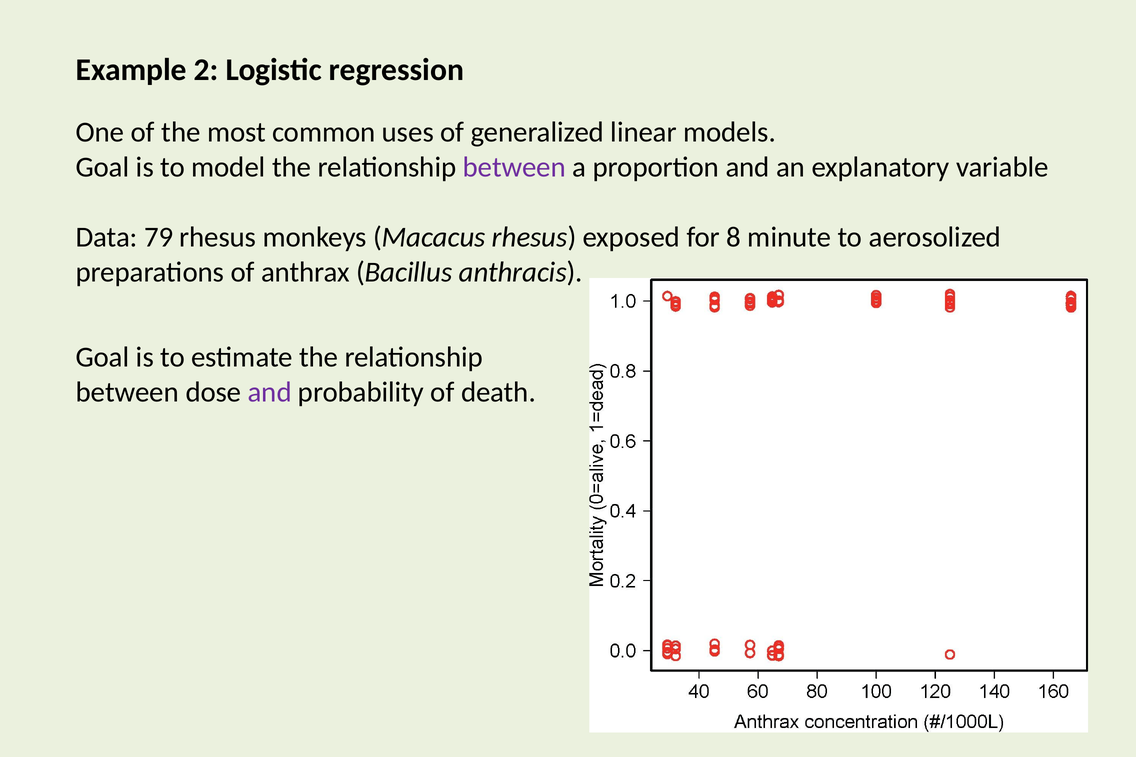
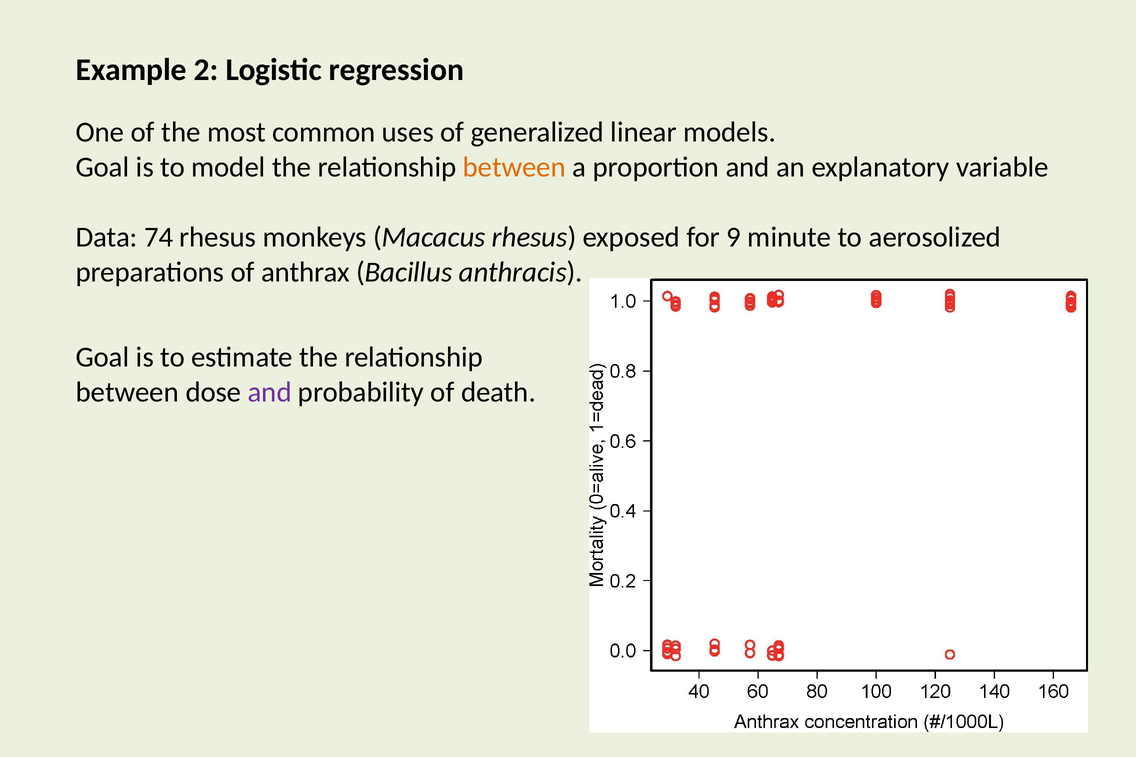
between at (514, 167) colour: purple -> orange
79: 79 -> 74
8: 8 -> 9
